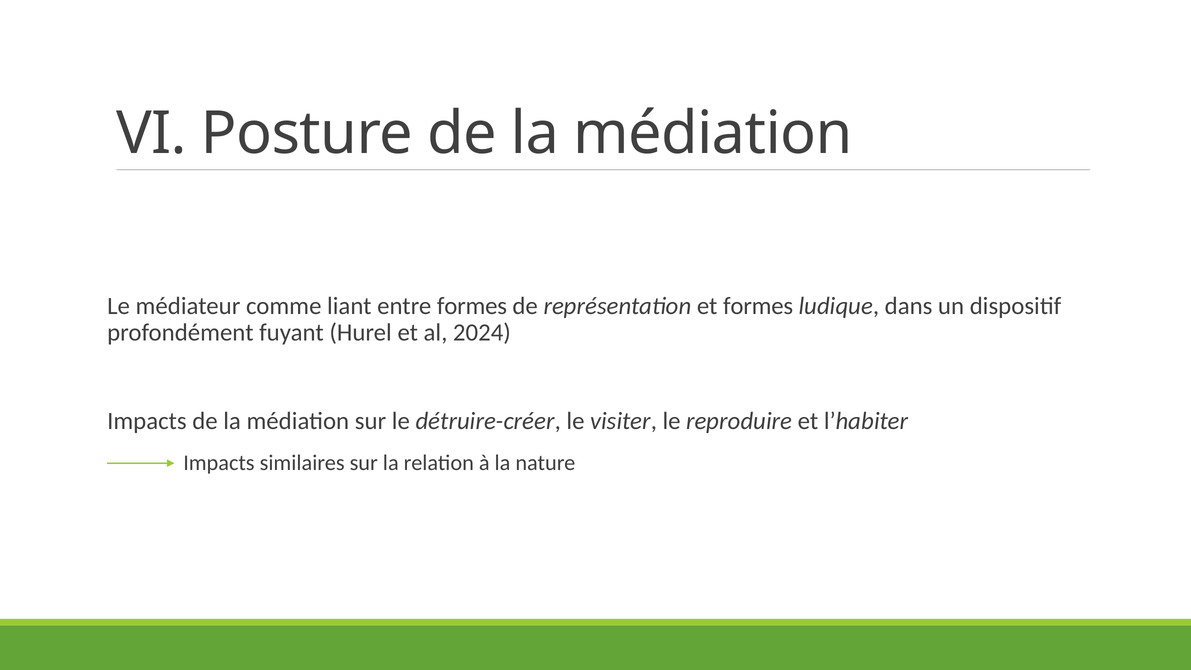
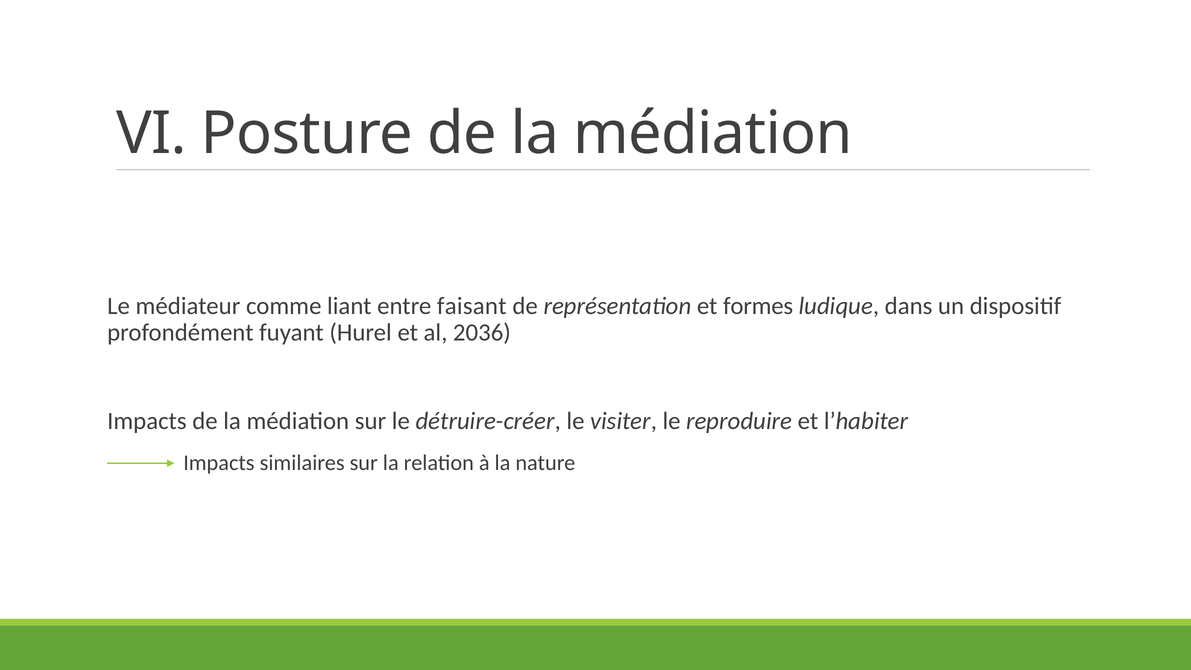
entre formes: formes -> faisant
2024: 2024 -> 2036
